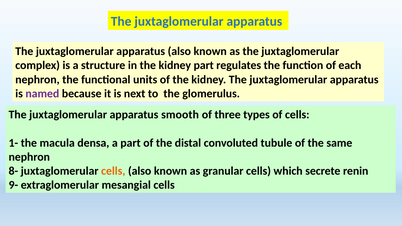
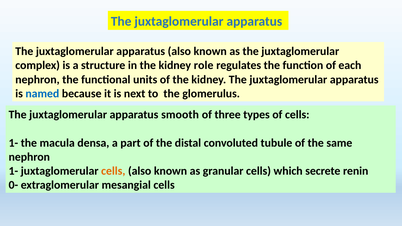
kidney part: part -> role
named colour: purple -> blue
8- at (13, 171): 8- -> 1-
9-: 9- -> 0-
